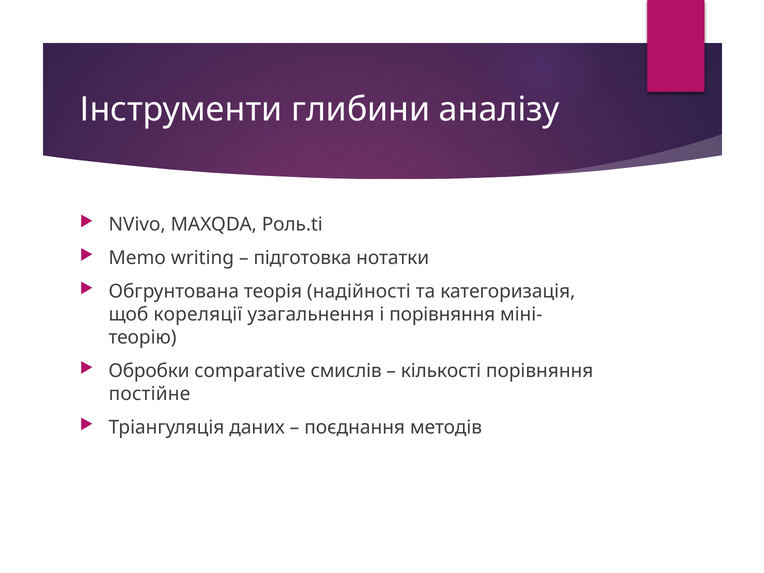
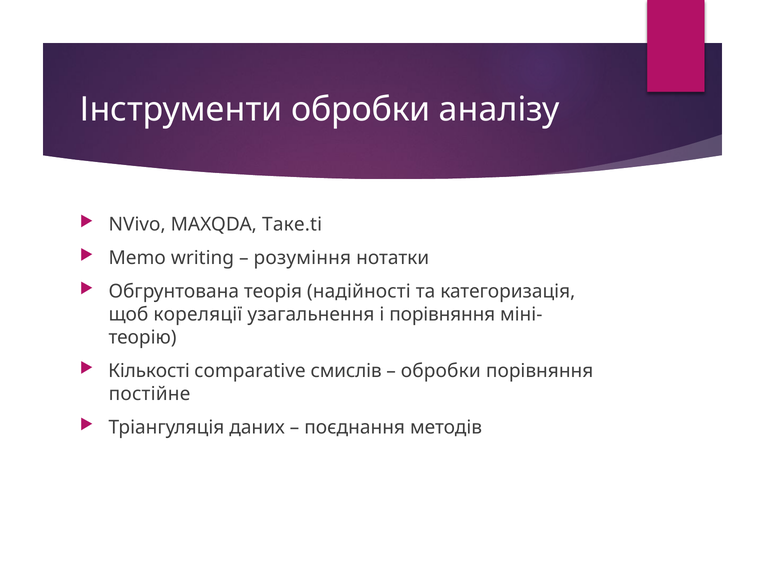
Інструменти глибини: глибини -> обробки
Роль.ti: Роль.ti -> Таке.ti
підготовка: підготовка -> розуміння
Обробки: Обробки -> Кількості
кількості at (441, 371): кількості -> обробки
